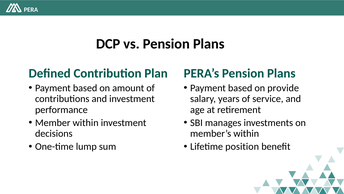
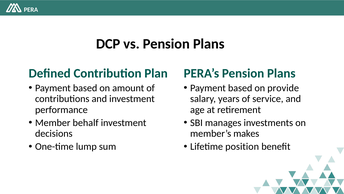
Member within: within -> behalf
member’s within: within -> makes
